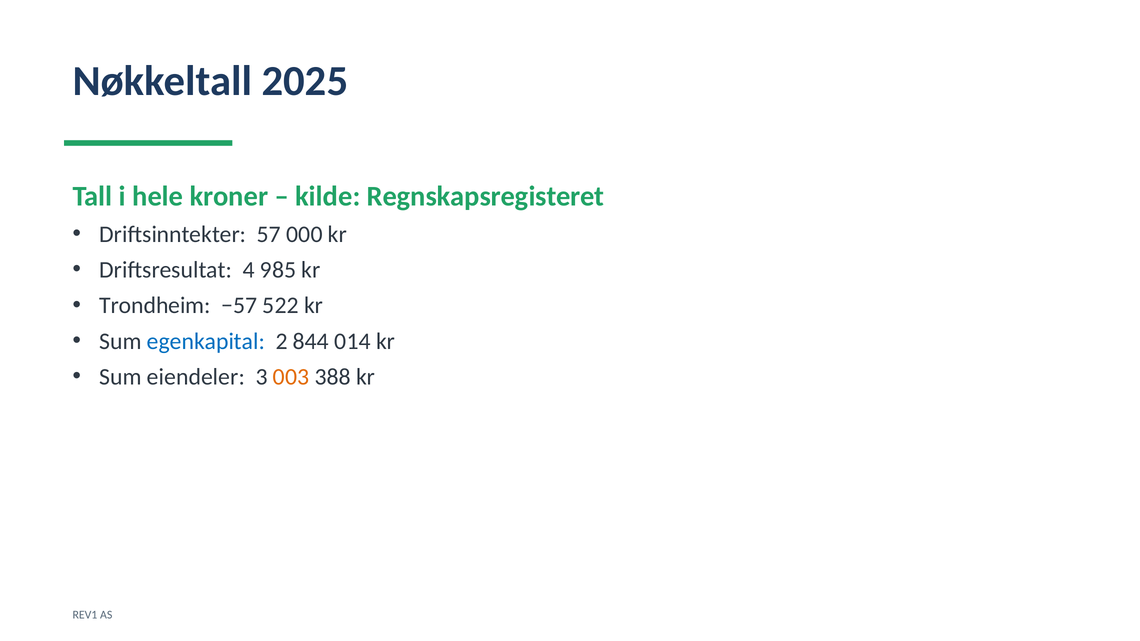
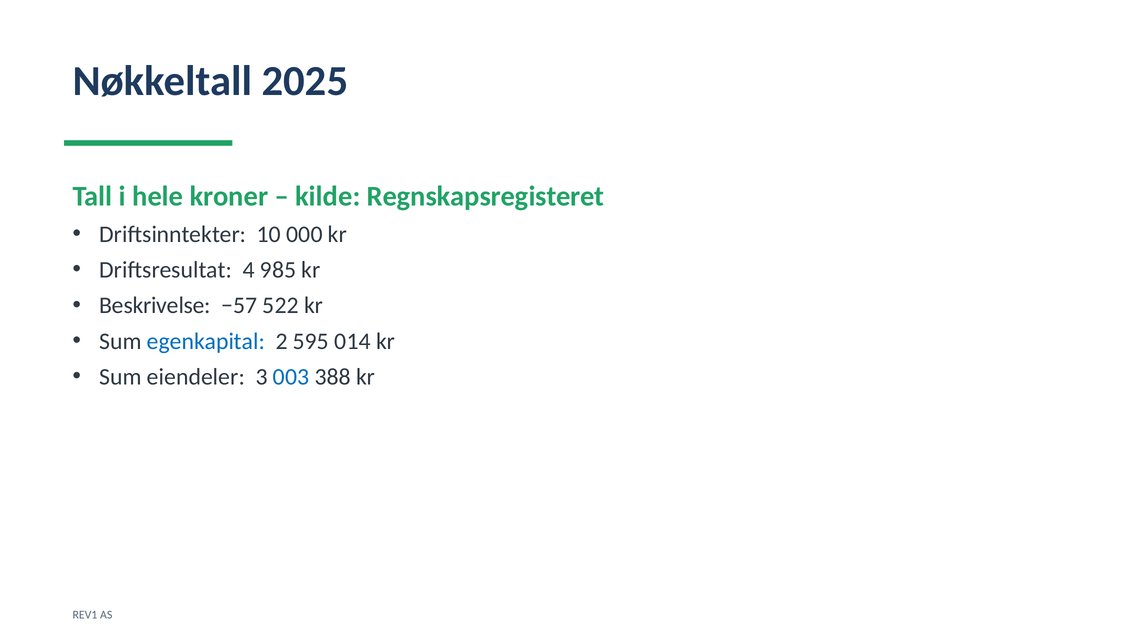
57: 57 -> 10
Trondheim: Trondheim -> Beskrivelse
844: 844 -> 595
003 colour: orange -> blue
